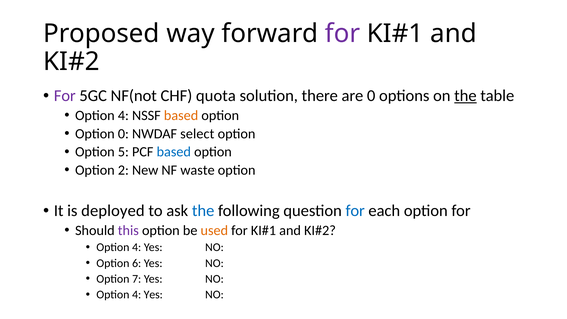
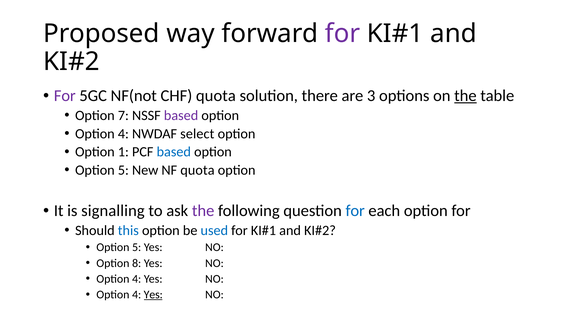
are 0: 0 -> 3
4 at (123, 115): 4 -> 7
based at (181, 115) colour: orange -> purple
0 at (123, 134): 0 -> 4
5: 5 -> 1
2 at (123, 170): 2 -> 5
NF waste: waste -> quota
deployed: deployed -> signalling
the at (203, 211) colour: blue -> purple
this colour: purple -> blue
used colour: orange -> blue
4 at (137, 247): 4 -> 5
6: 6 -> 8
7 at (137, 279): 7 -> 4
Yes at (153, 295) underline: none -> present
